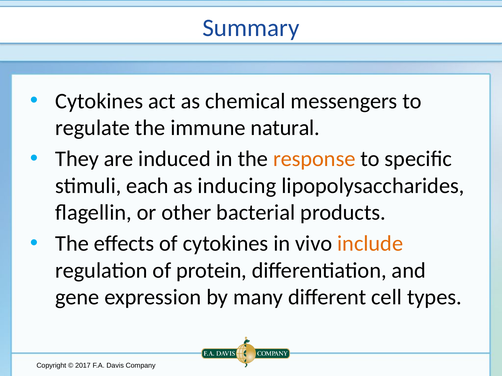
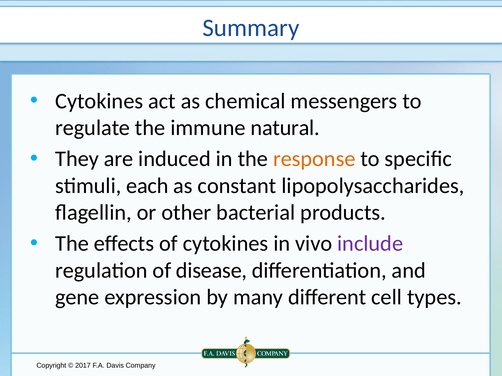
inducing: inducing -> constant
include colour: orange -> purple
protein: protein -> disease
